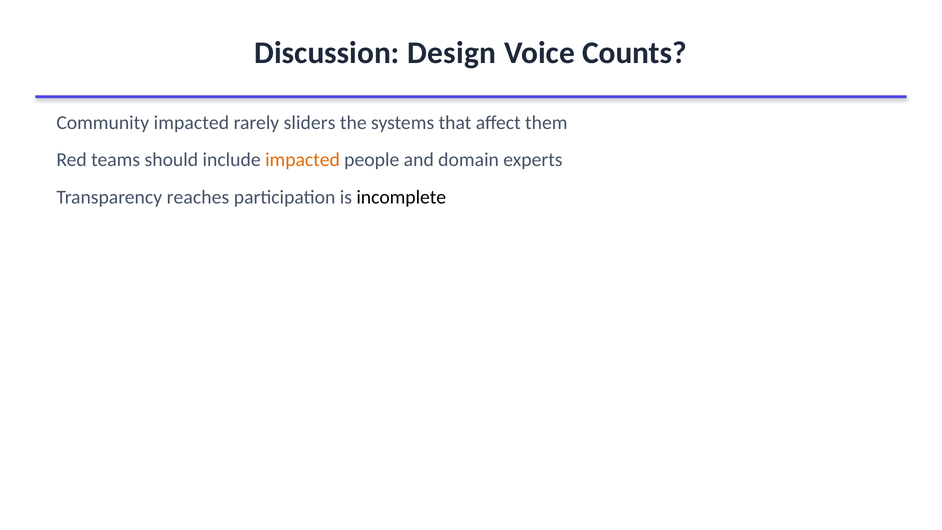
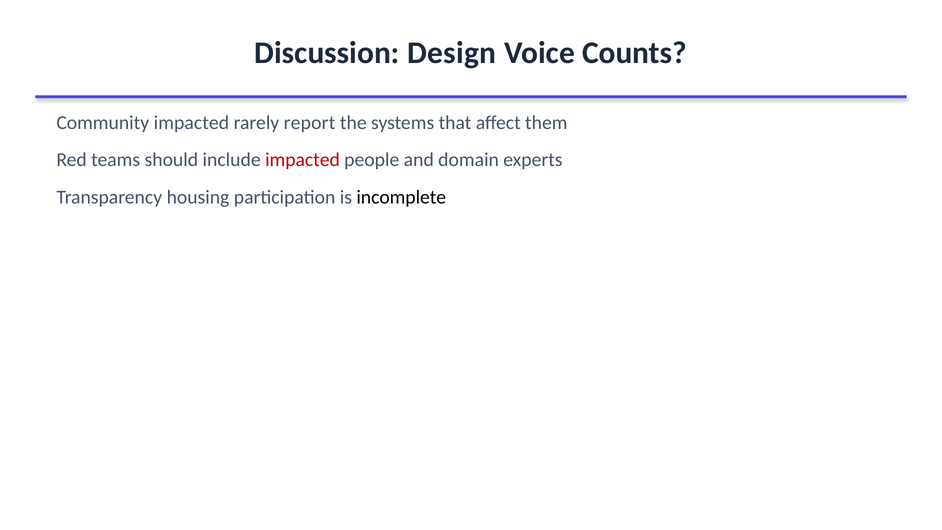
sliders: sliders -> report
impacted at (302, 160) colour: orange -> red
reaches: reaches -> housing
